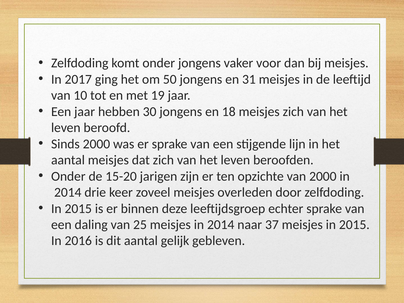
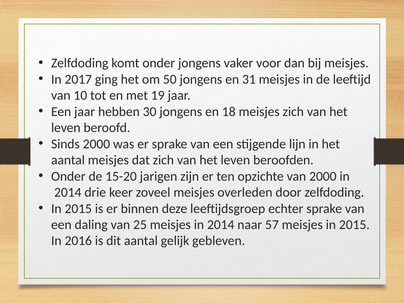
37: 37 -> 57
